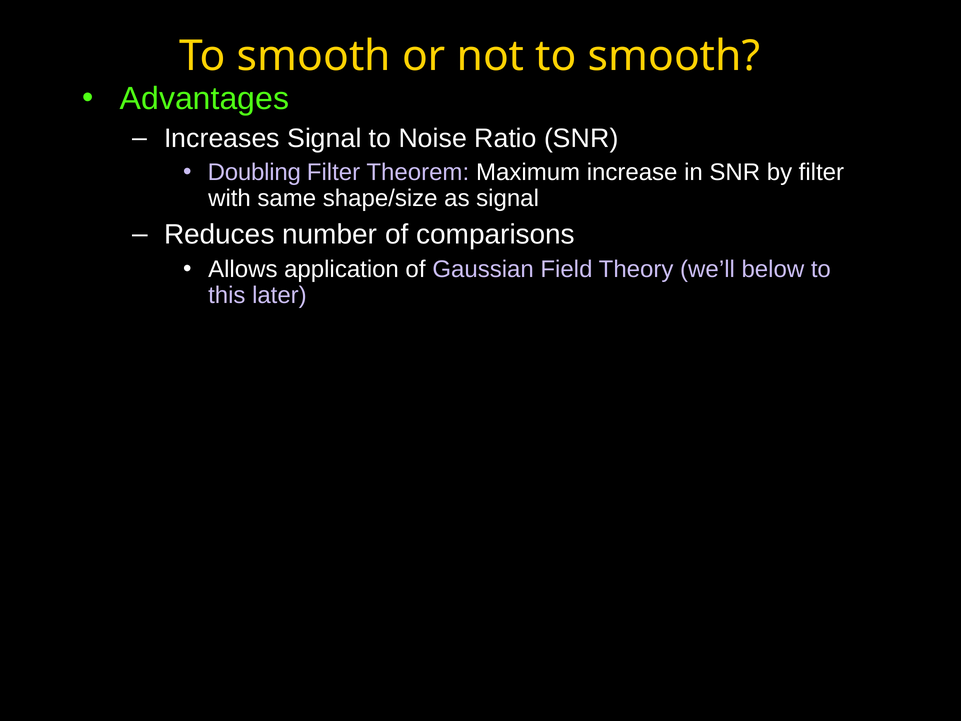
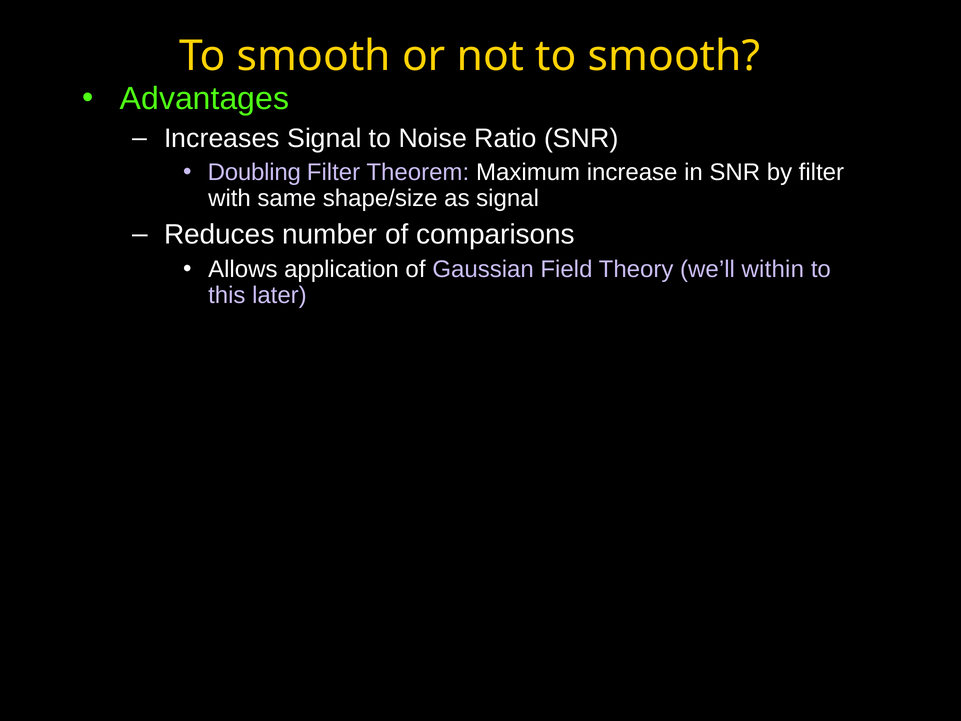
below: below -> within
